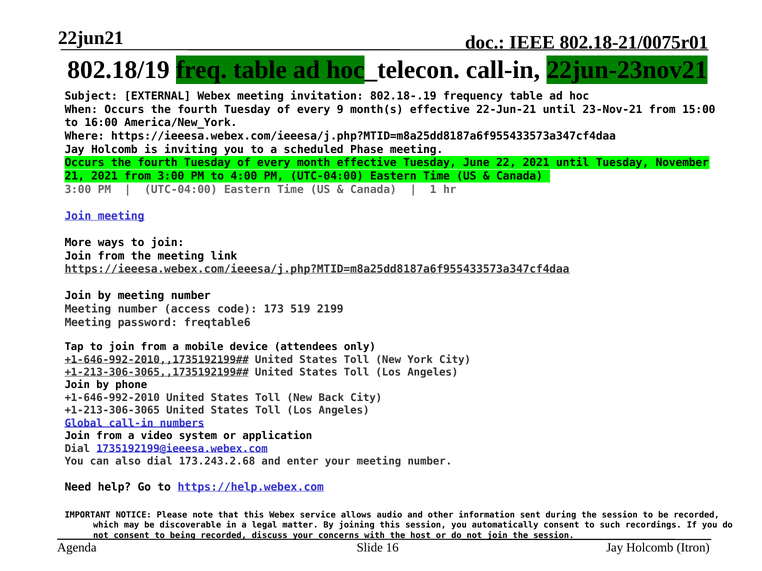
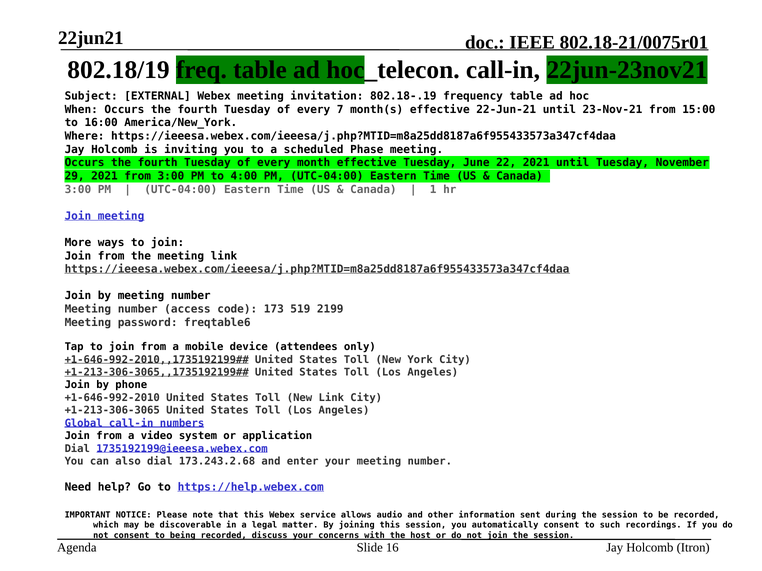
9: 9 -> 7
21: 21 -> 29
New Back: Back -> Link
